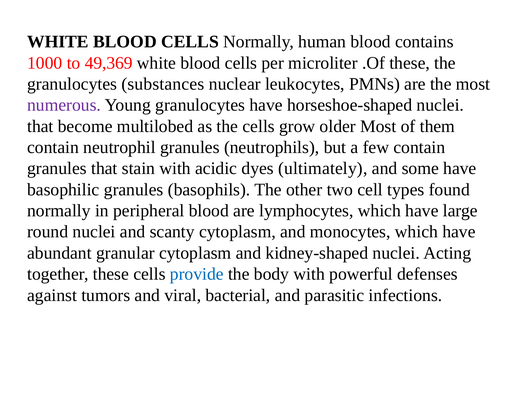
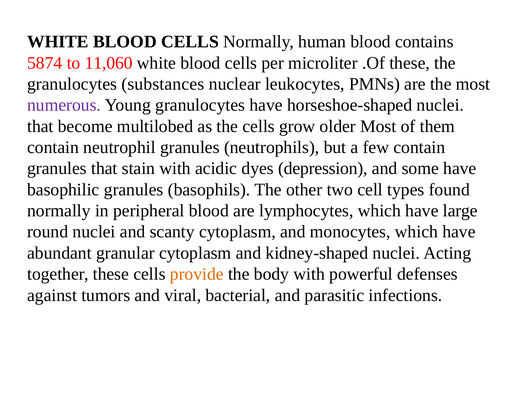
1000: 1000 -> 5874
49,369: 49,369 -> 11,060
ultimately: ultimately -> depression
provide colour: blue -> orange
